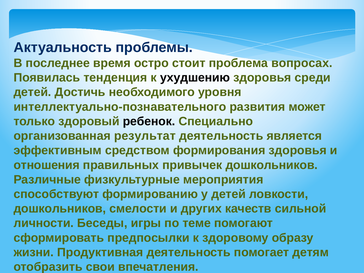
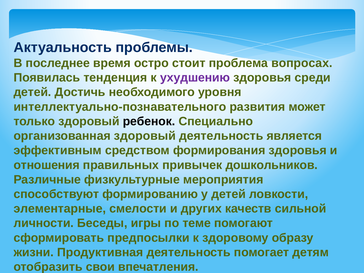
ухудшению colour: black -> purple
организованная результат: результат -> здоровый
дошкольников at (60, 209): дошкольников -> элементарные
